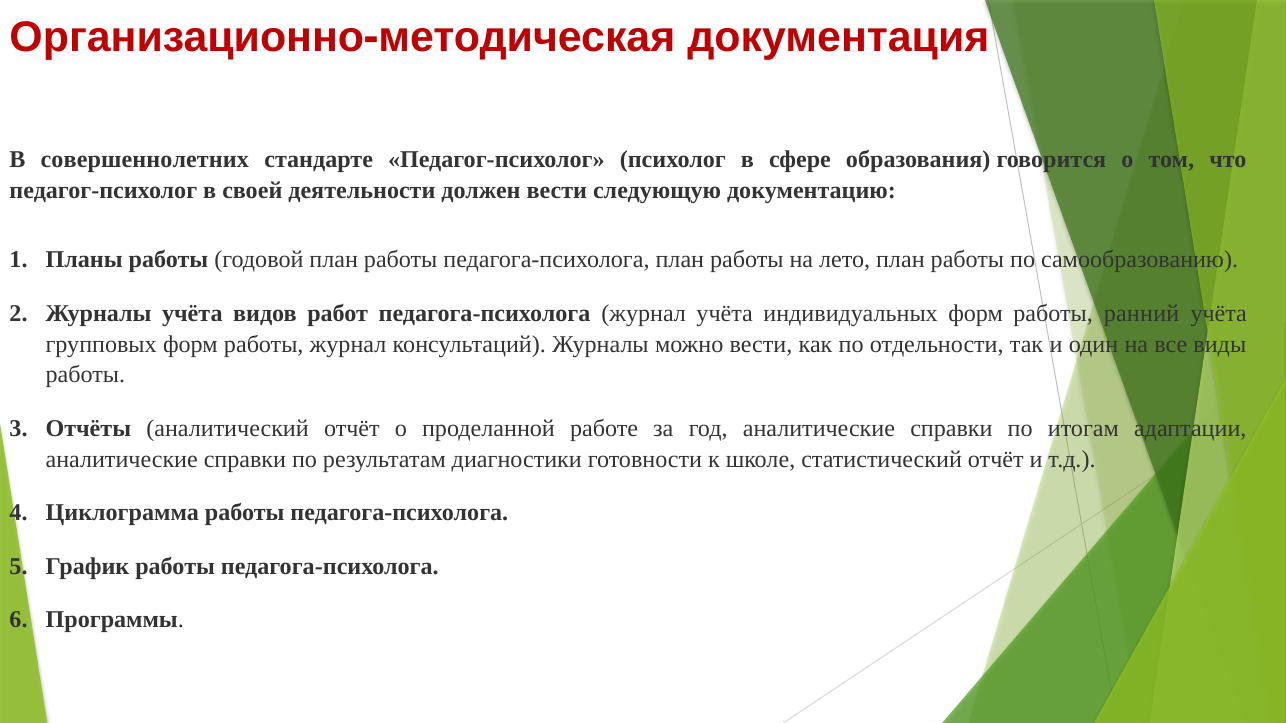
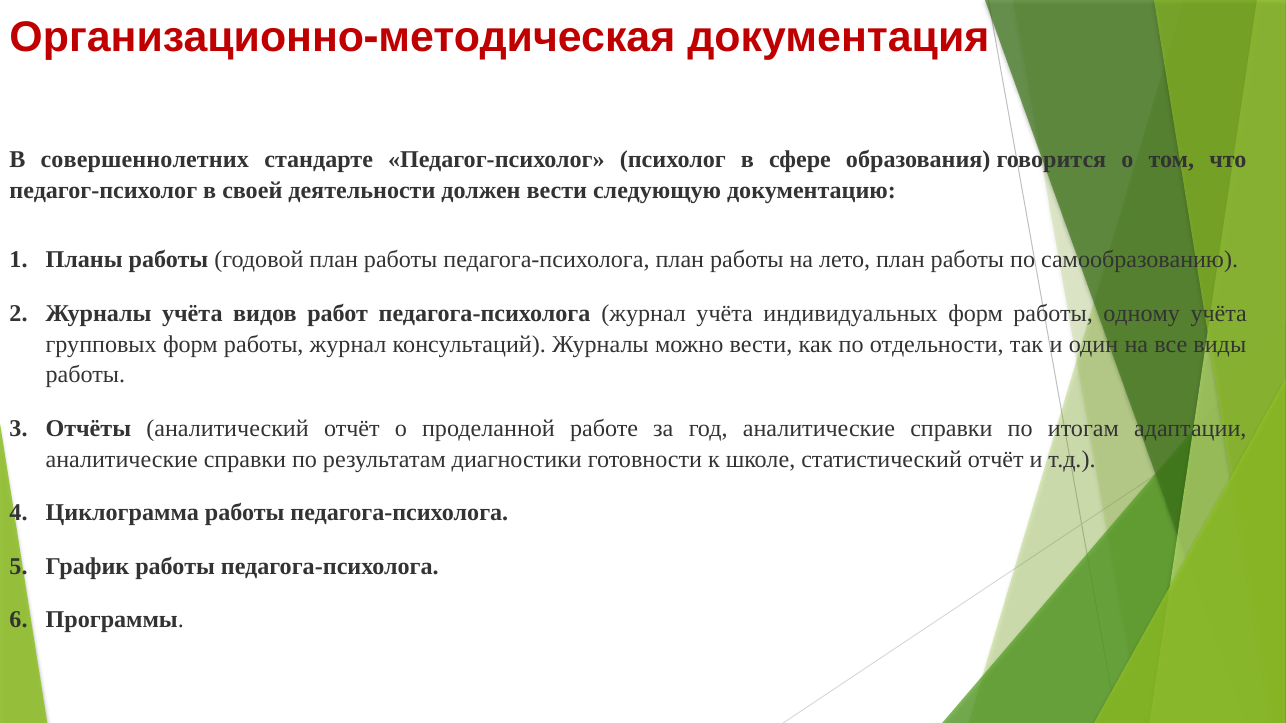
ранний: ранний -> одному
